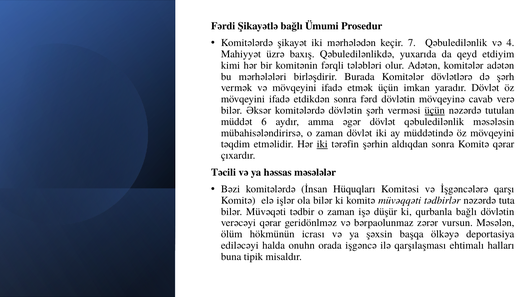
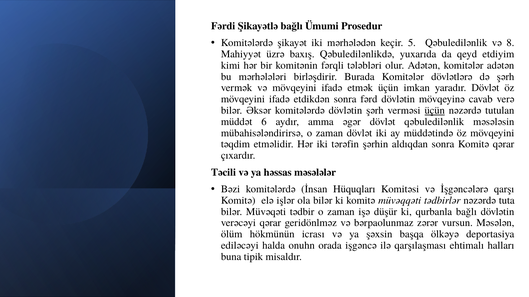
7: 7 -> 5
4: 4 -> 8
iki at (322, 144) underline: present -> none
